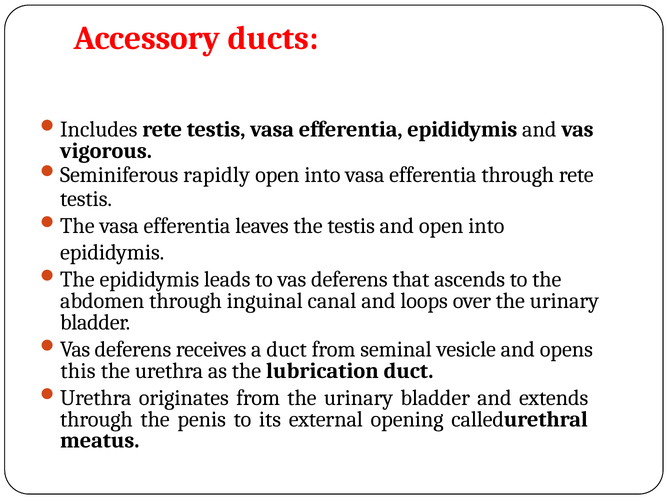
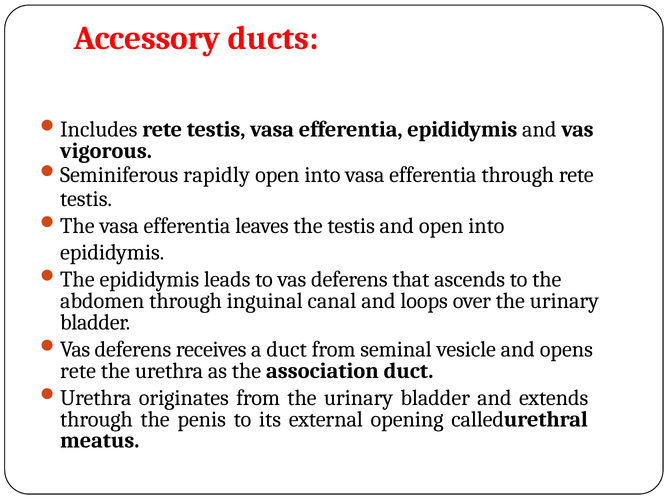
this at (78, 371): this -> rete
lubrication: lubrication -> association
